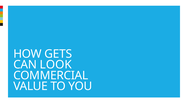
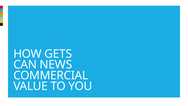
LOOK: LOOK -> NEWS
